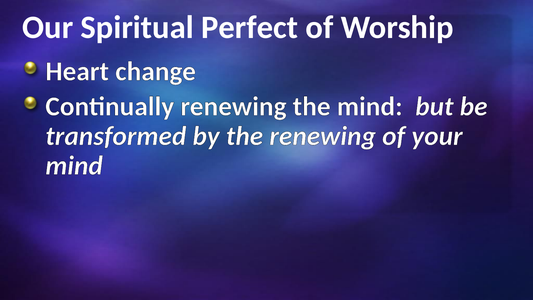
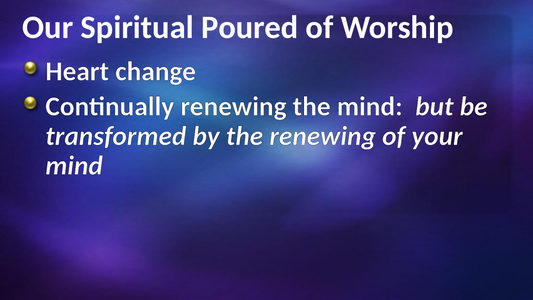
Perfect: Perfect -> Poured
